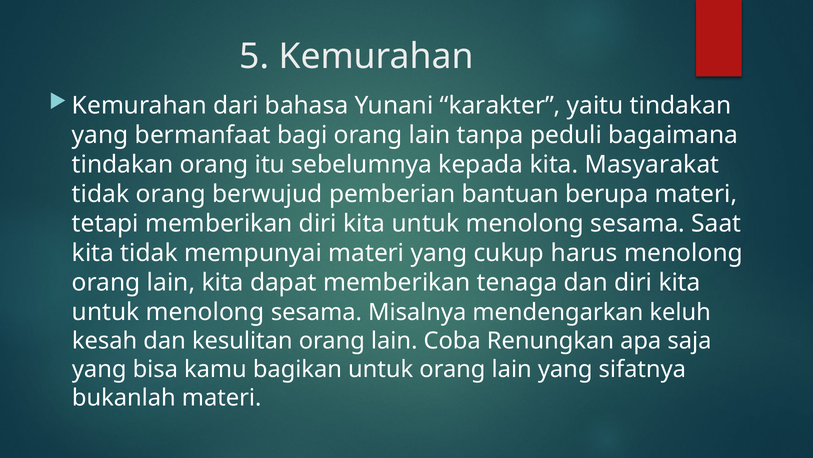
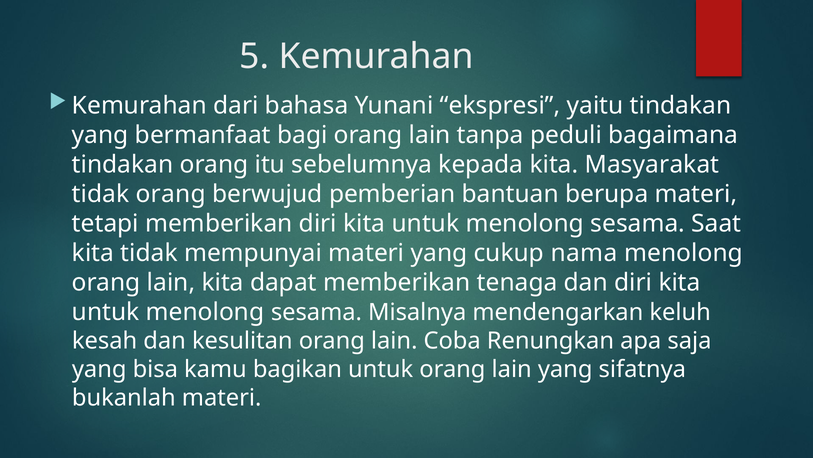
karakter: karakter -> ekspresi
harus: harus -> nama
